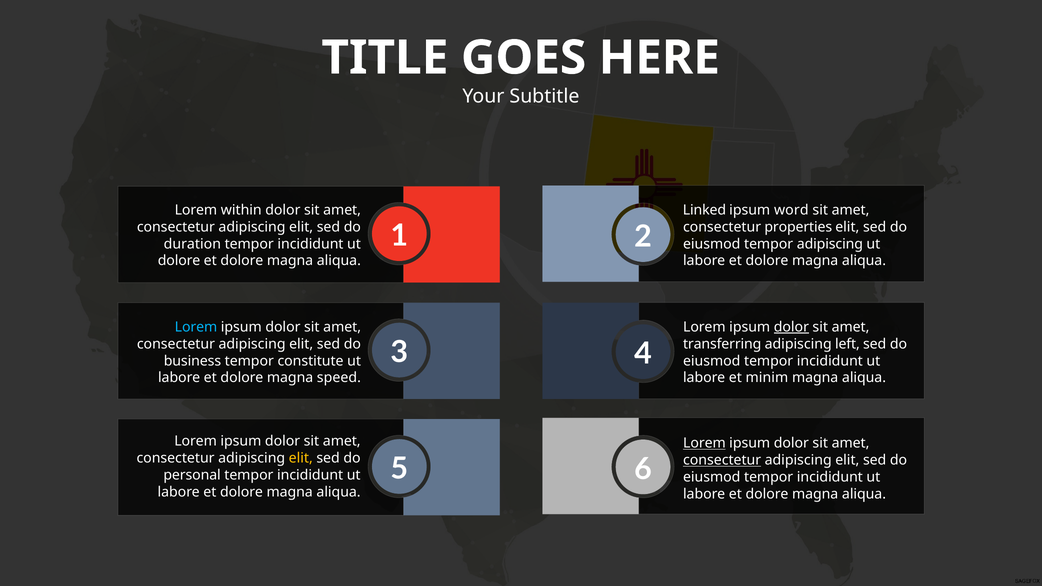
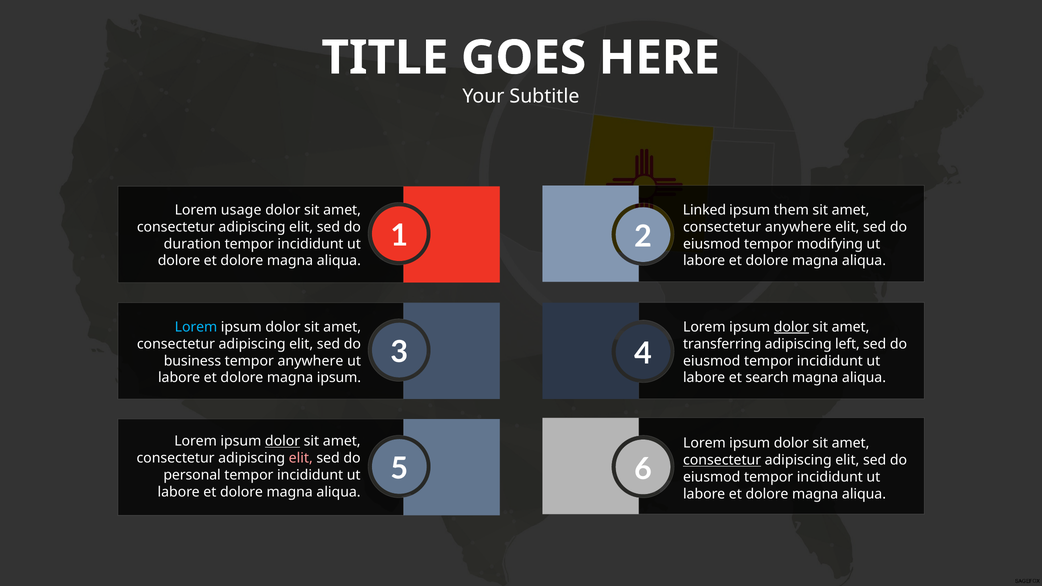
within: within -> usage
word: word -> them
consectetur properties: properties -> anywhere
tempor adipiscing: adipiscing -> modifying
tempor constitute: constitute -> anywhere
magna speed: speed -> ipsum
minim: minim -> search
dolor at (283, 441) underline: none -> present
Lorem at (704, 443) underline: present -> none
elit at (301, 458) colour: yellow -> pink
